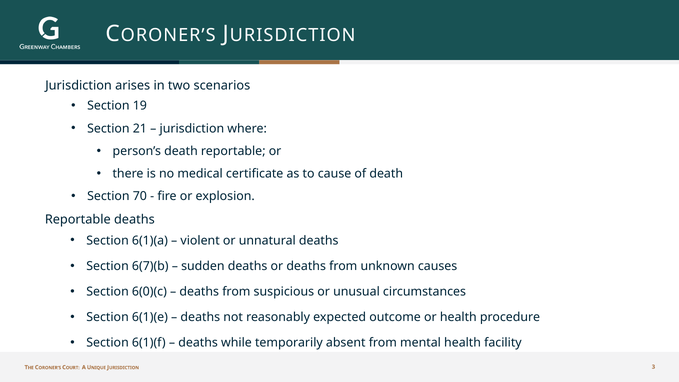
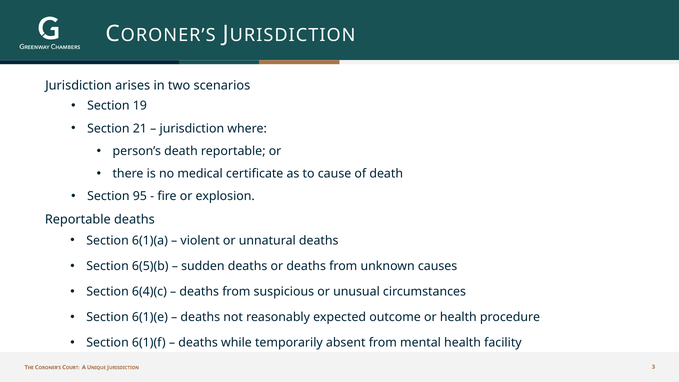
70: 70 -> 95
6(7)(b: 6(7)(b -> 6(5)(b
6(0)(c: 6(0)(c -> 6(4)(c
